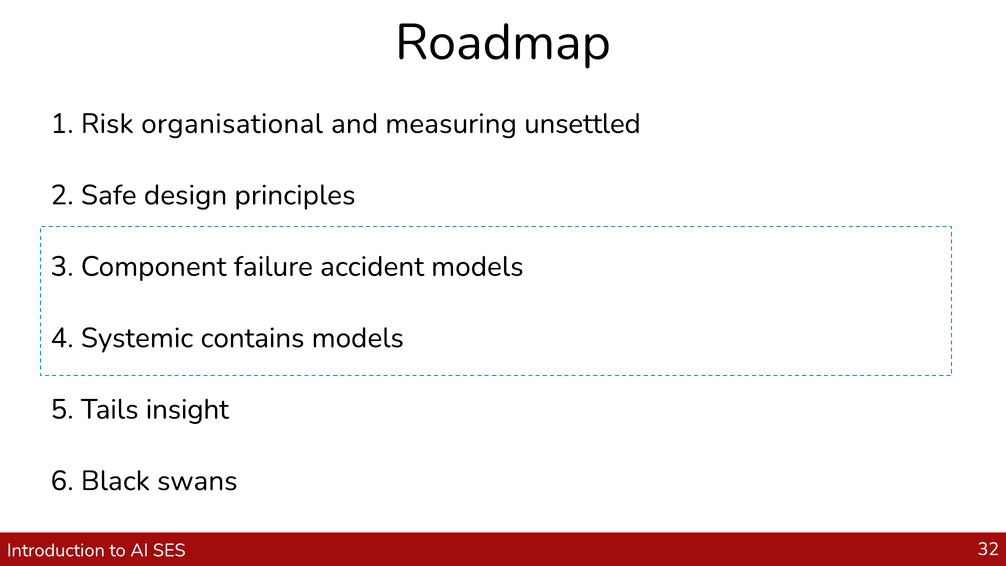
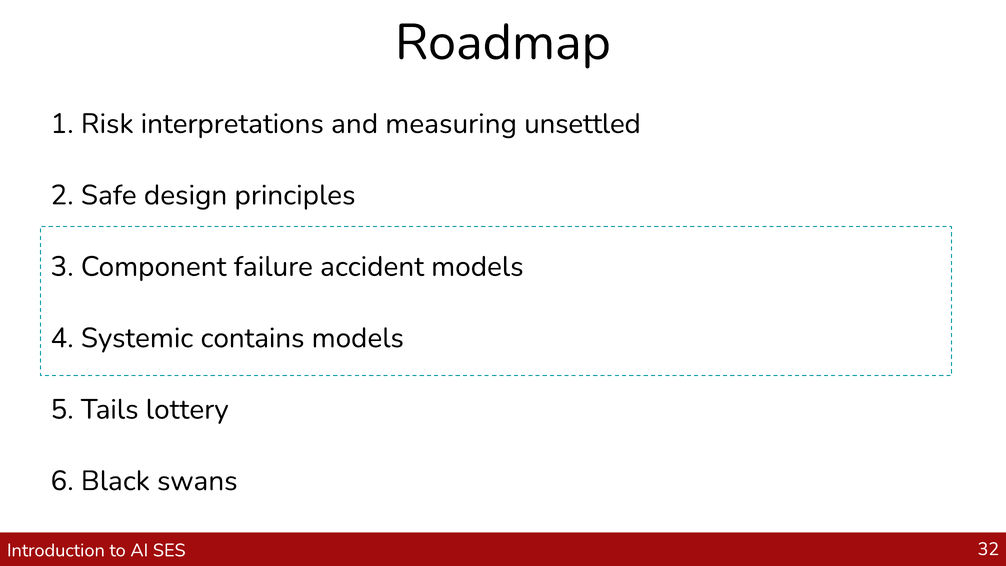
organisational: organisational -> interpretations
insight: insight -> lottery
